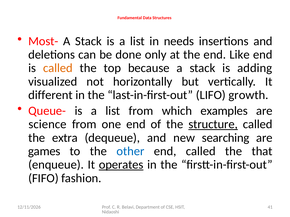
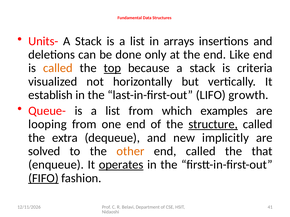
Most-: Most- -> Units-
needs: needs -> arrays
top underline: none -> present
adding: adding -> criteria
different: different -> establish
science: science -> looping
searching: searching -> implicitly
games: games -> solved
other colour: blue -> orange
FIFO underline: none -> present
